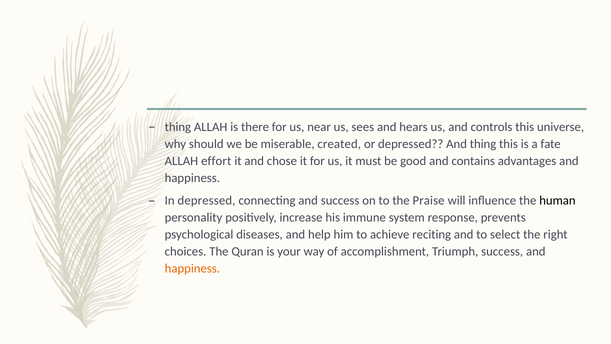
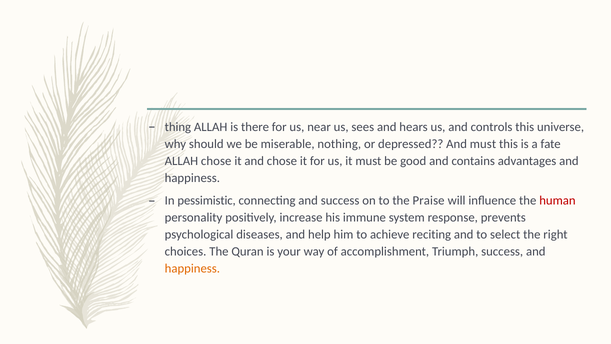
created: created -> nothing
And thing: thing -> must
ALLAH effort: effort -> chose
In depressed: depressed -> pessimistic
human colour: black -> red
